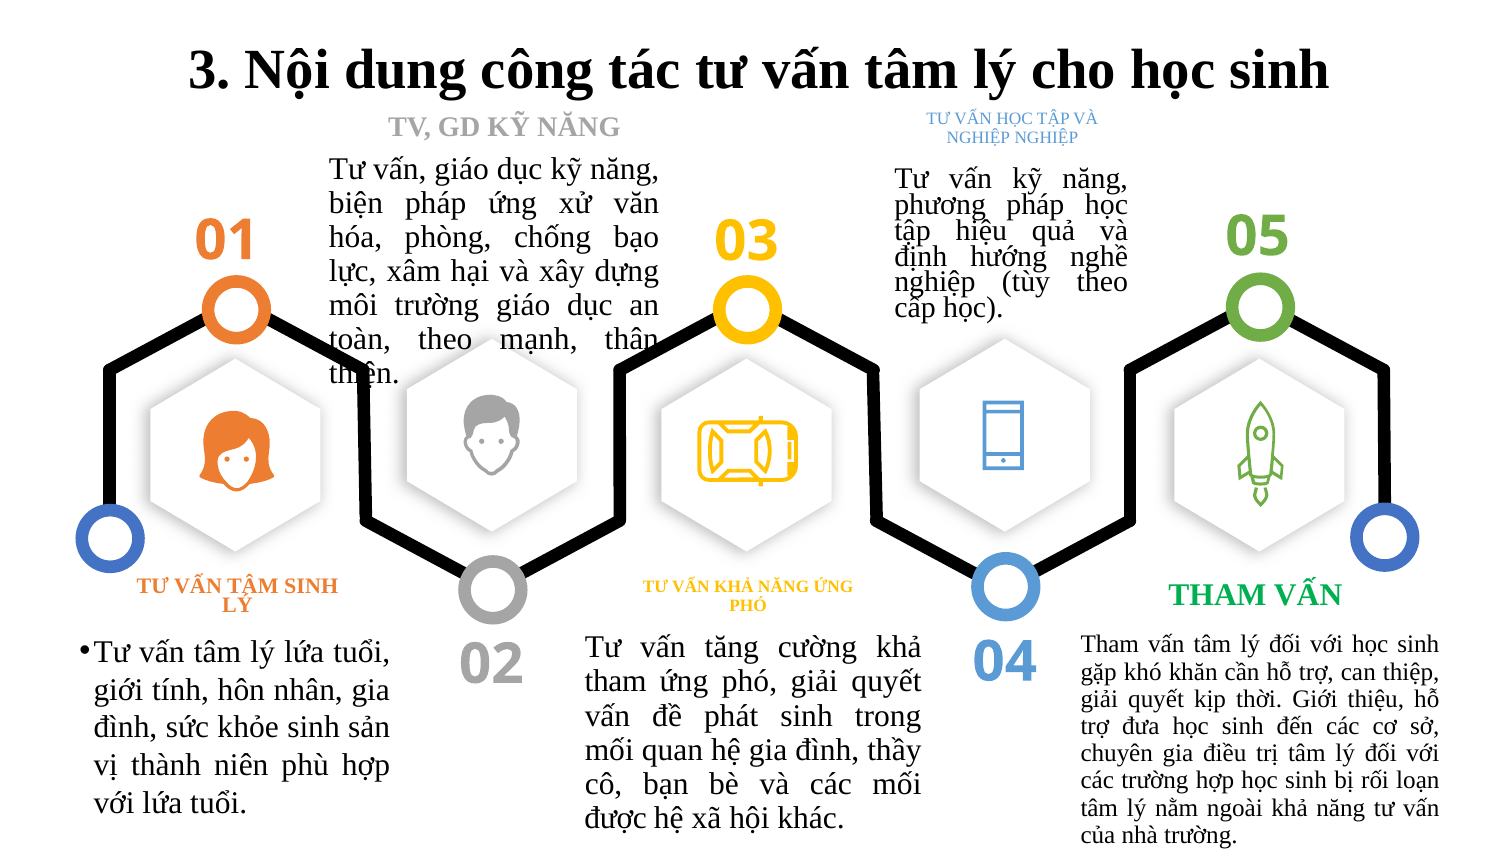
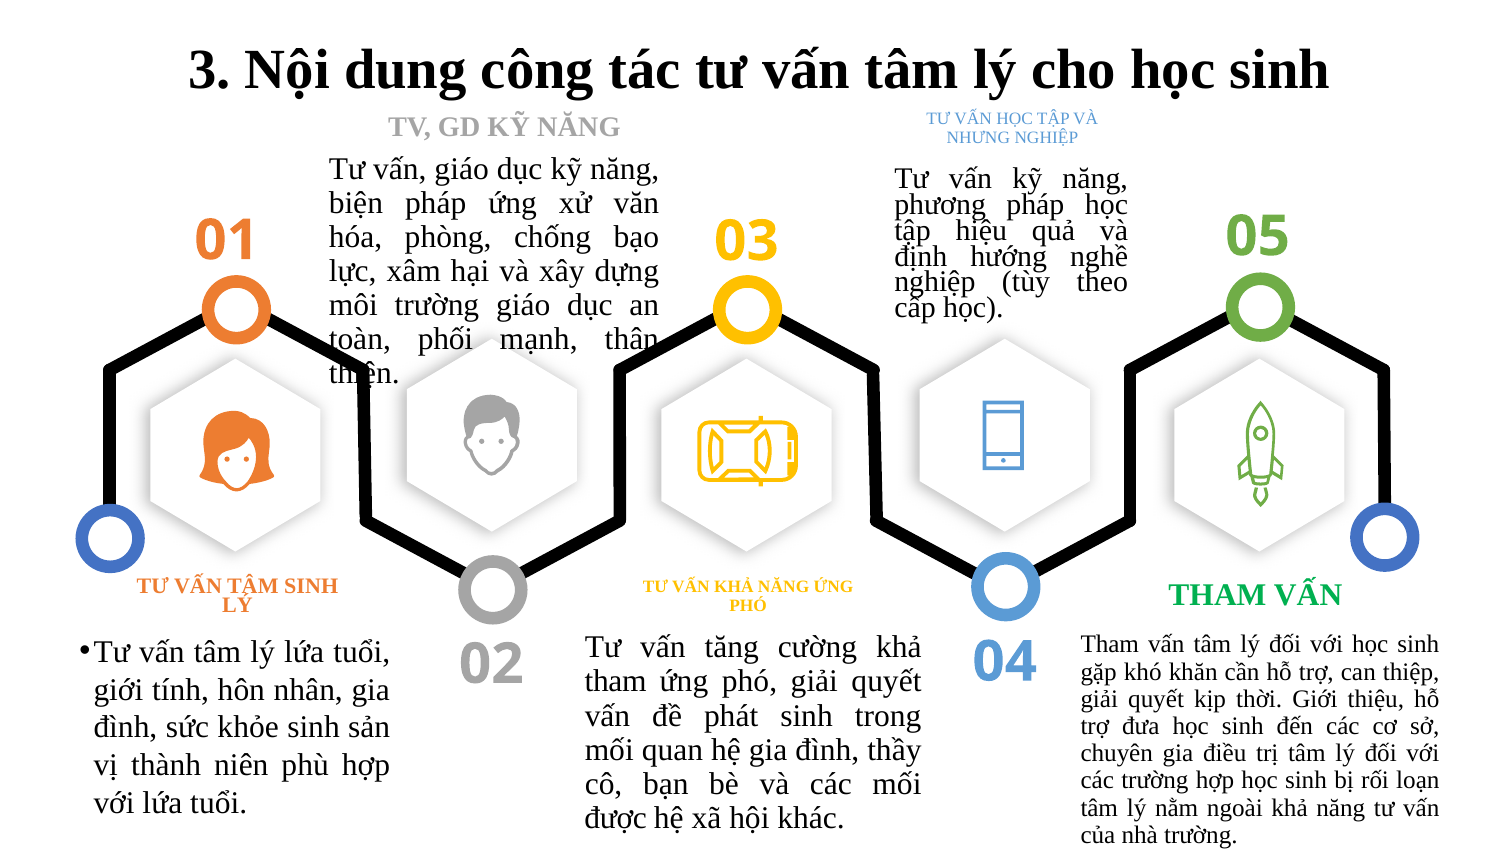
NGHIỆP at (978, 138): NGHIỆP -> NHƯNG
toàn theo: theo -> phối
